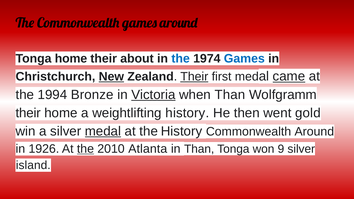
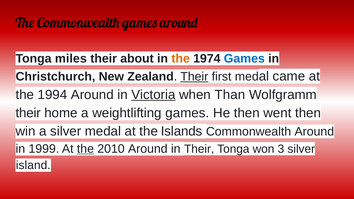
Tonga home: home -> miles
the at (181, 59) colour: blue -> orange
New underline: present -> none
came underline: present -> none
1994 Bronze: Bronze -> Around
weightlifting history: history -> games
went gold: gold -> then
medal at (103, 131) underline: present -> none
the History: History -> Islands
1926: 1926 -> 1999
2010 Atlanta: Atlanta -> Around
in Than: Than -> Their
9: 9 -> 3
